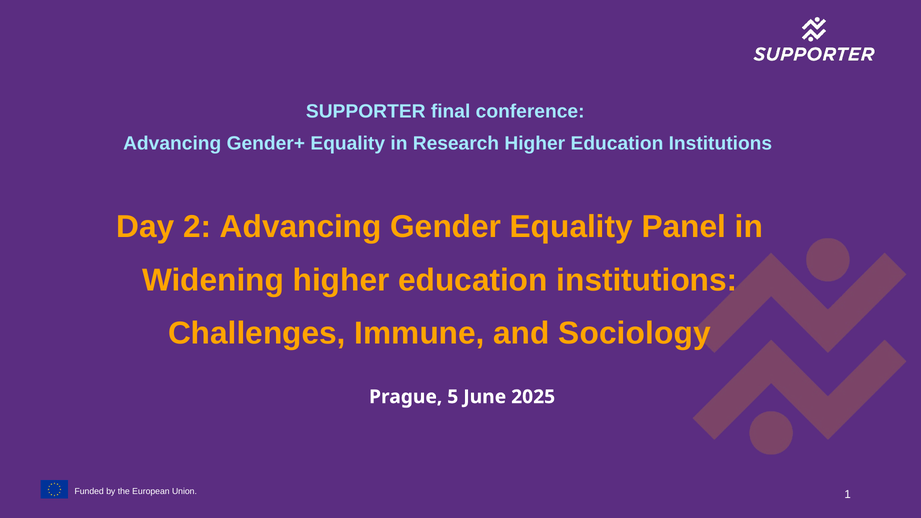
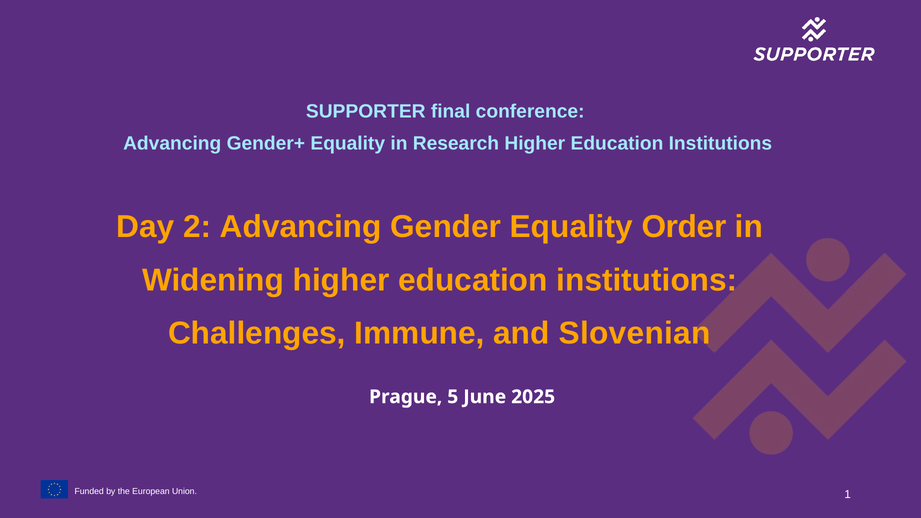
Panel: Panel -> Order
Sociology: Sociology -> Slovenian
